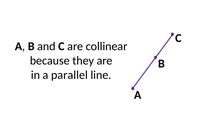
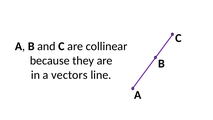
parallel: parallel -> vectors
